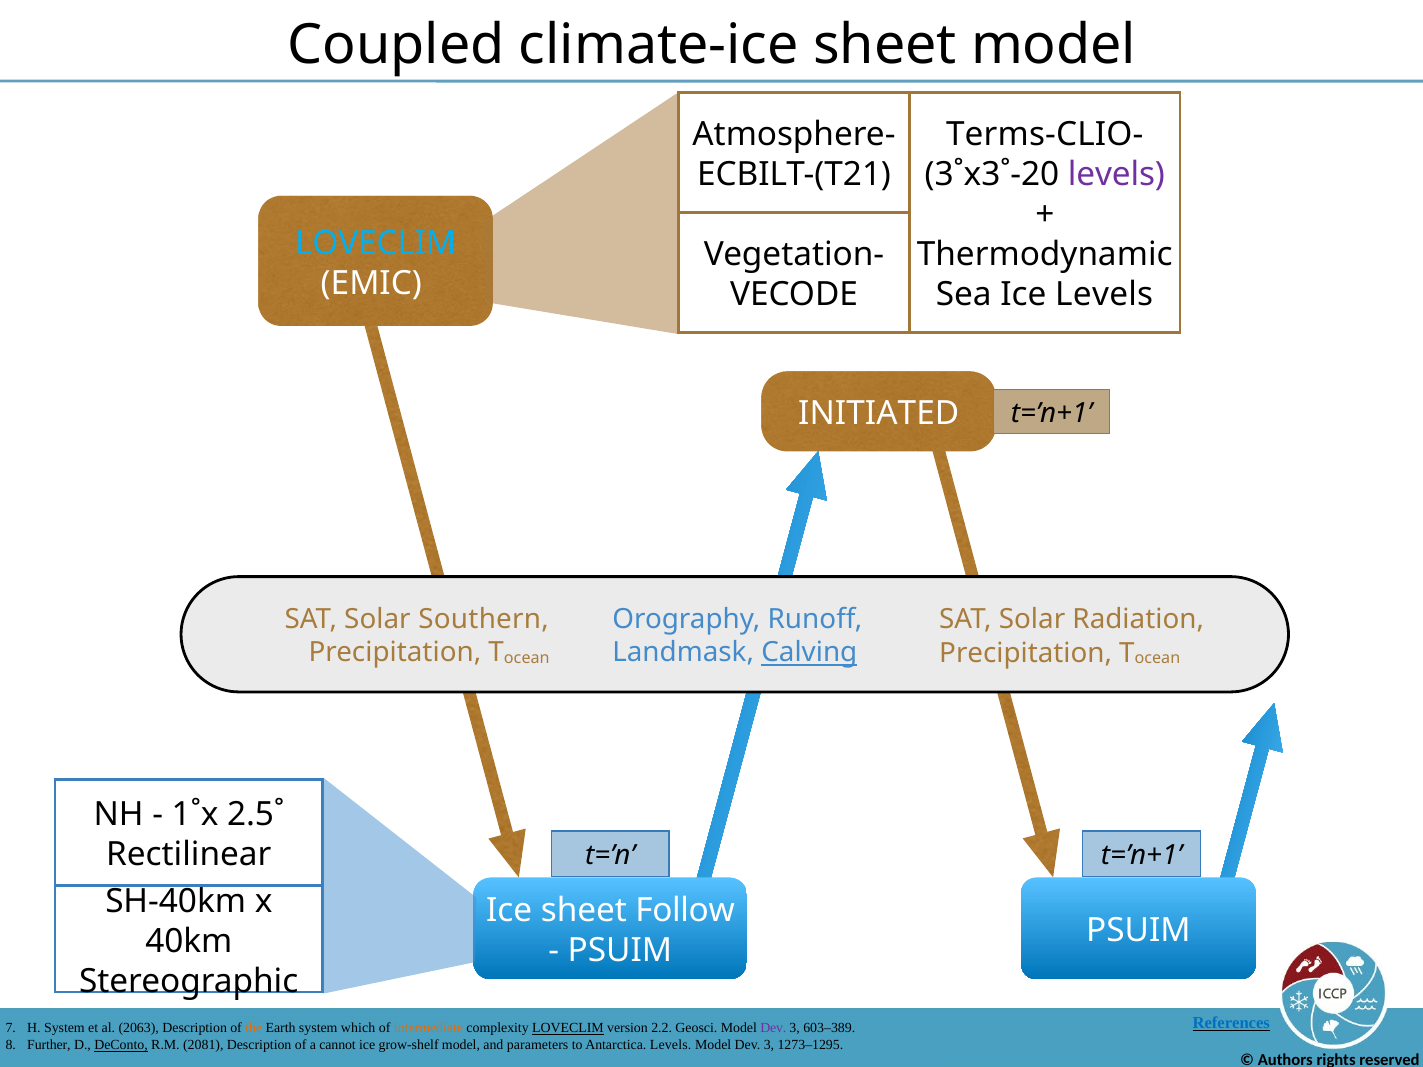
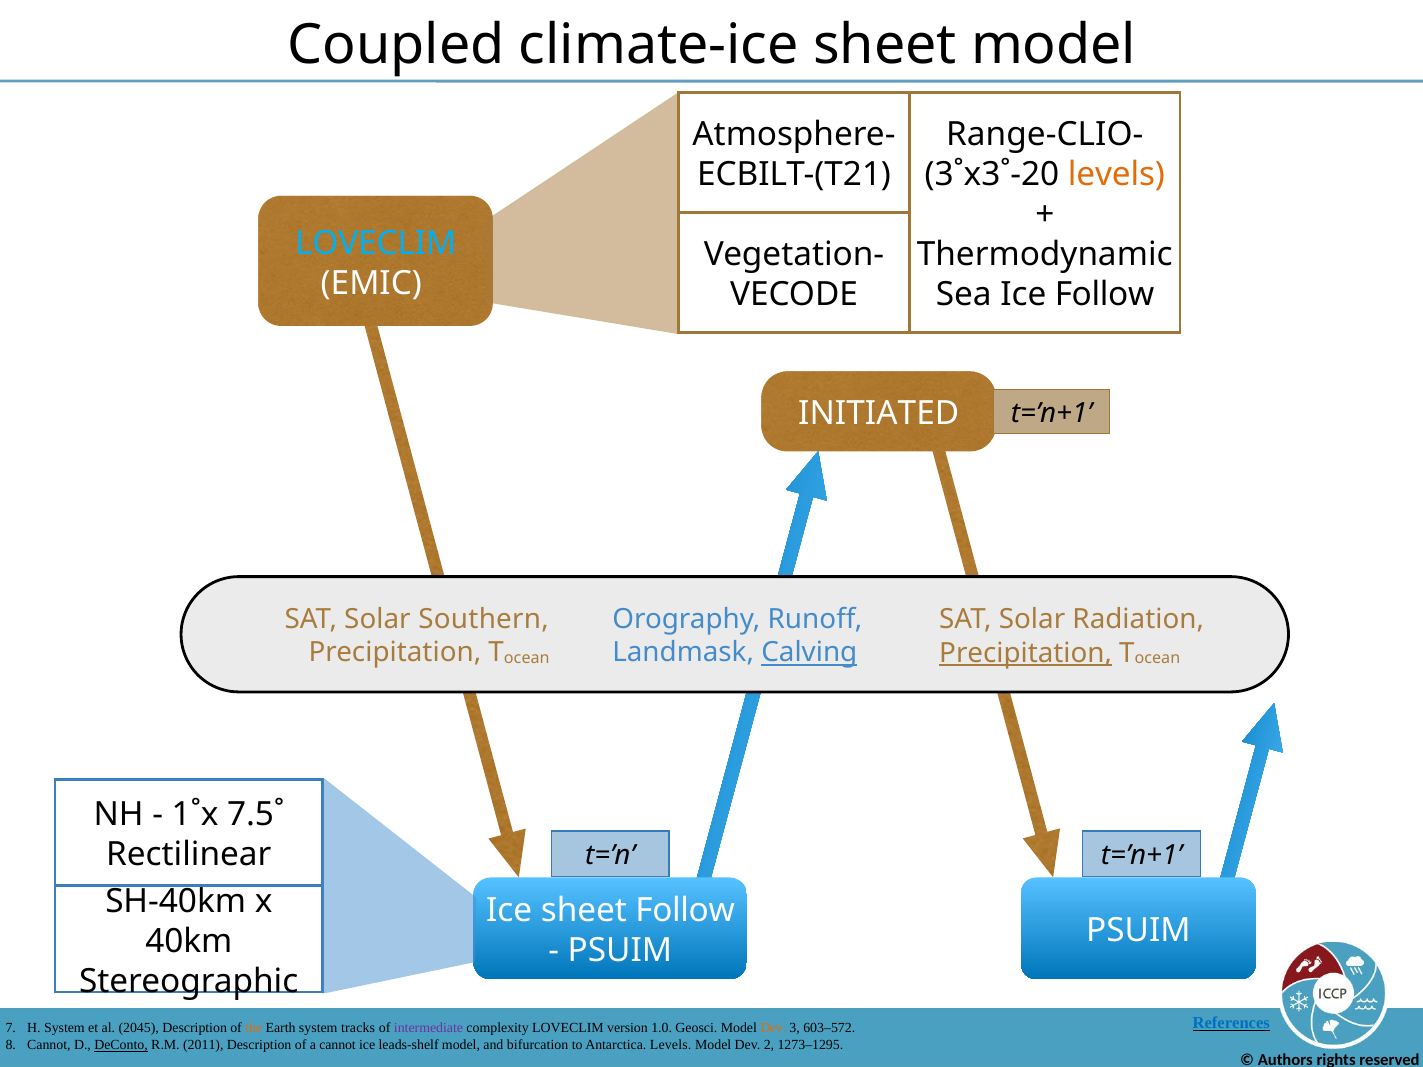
Terms-CLIO-: Terms-CLIO- -> Range-CLIO-
levels at (1116, 175) colour: purple -> orange
Ice Levels: Levels -> Follow
Precipitation at (1026, 653) underline: none -> present
2.5˚: 2.5˚ -> 7.5˚
2063: 2063 -> 2045
which: which -> tracks
intermediate colour: orange -> purple
LOVECLIM at (568, 1029) underline: present -> none
2.2: 2.2 -> 1.0
Dev at (773, 1029) colour: purple -> orange
603–389: 603–389 -> 603–572
Further at (49, 1045): Further -> Cannot
2081: 2081 -> 2011
grow-shelf: grow-shelf -> leads-shelf
parameters: parameters -> bifurcation
3 at (769, 1045): 3 -> 2
